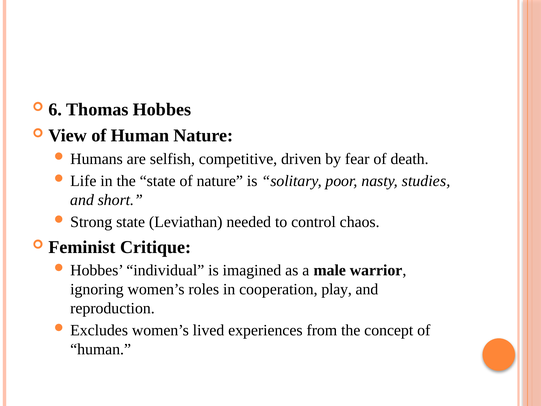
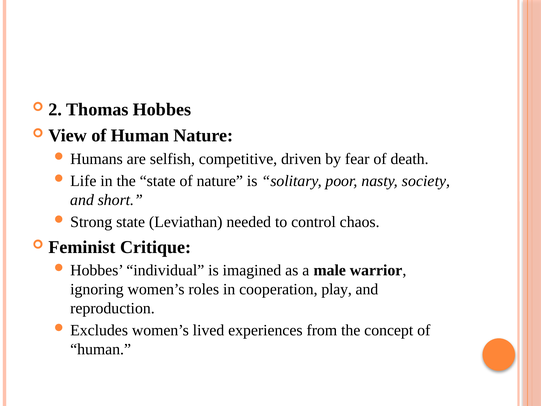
6: 6 -> 2
studies: studies -> society
